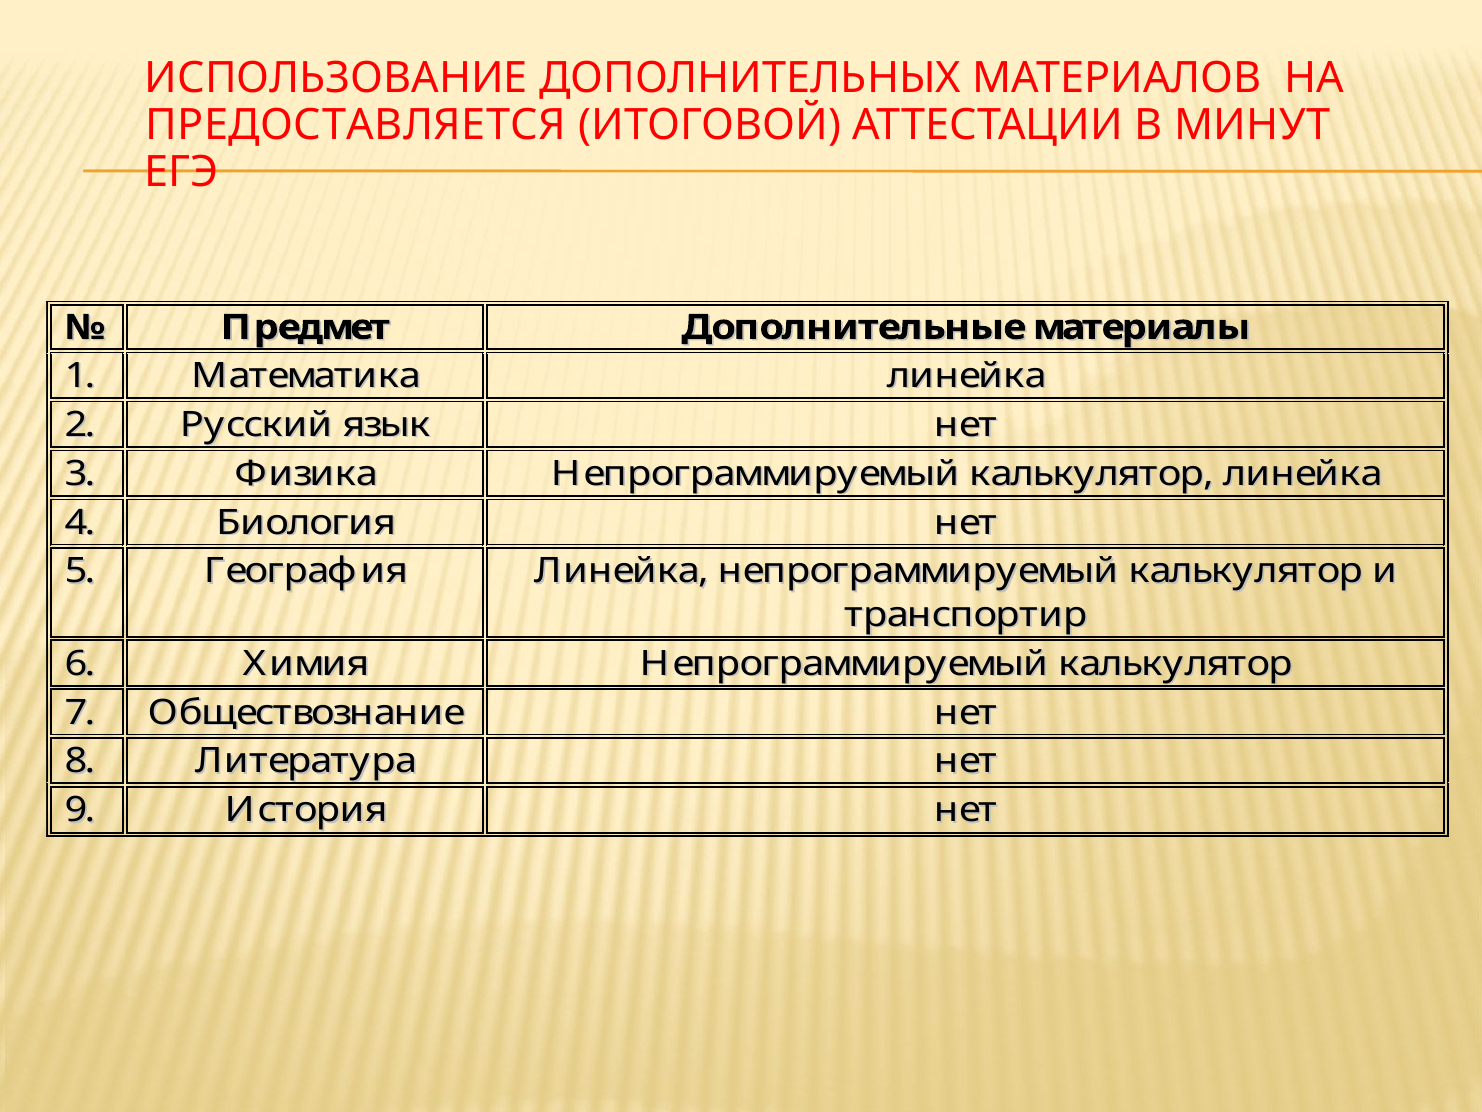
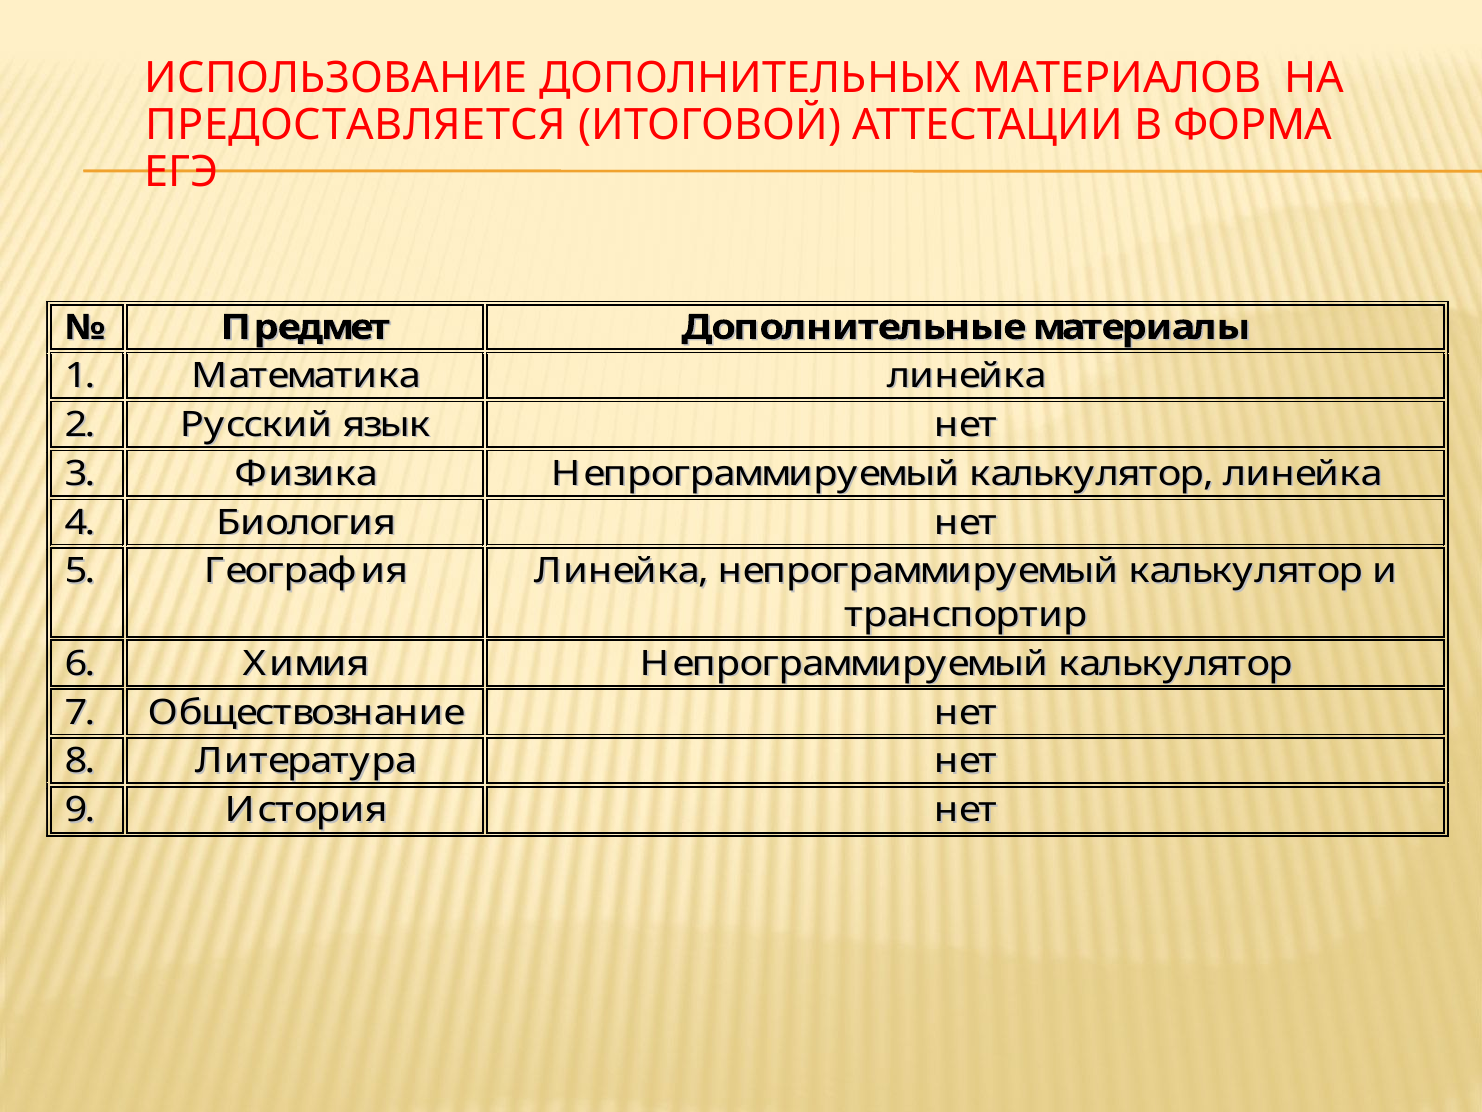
МИНУТ: МИНУТ -> ФОРМА
